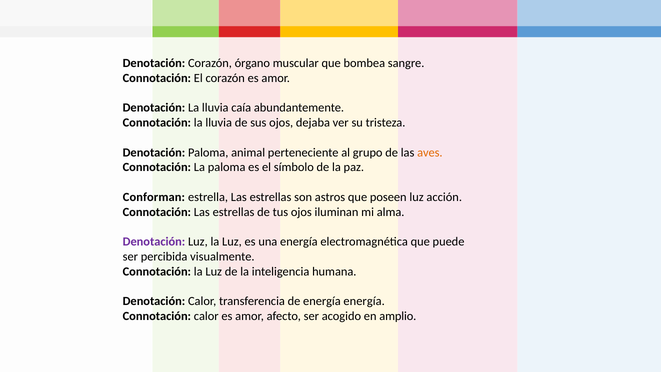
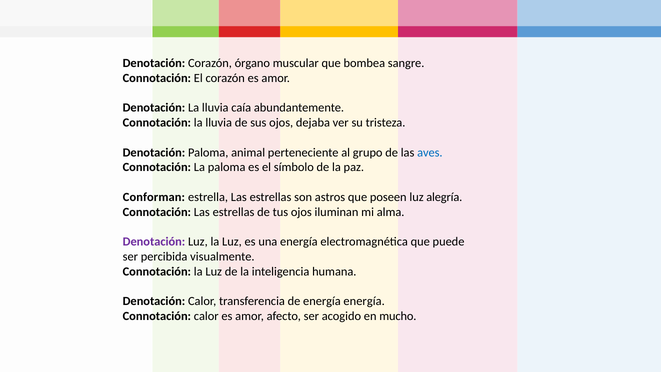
aves colour: orange -> blue
acción: acción -> alegría
amplio: amplio -> mucho
